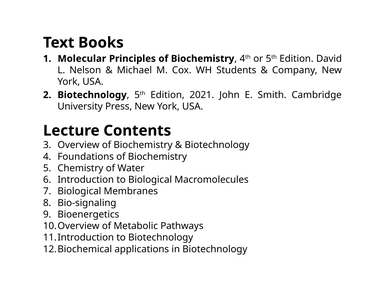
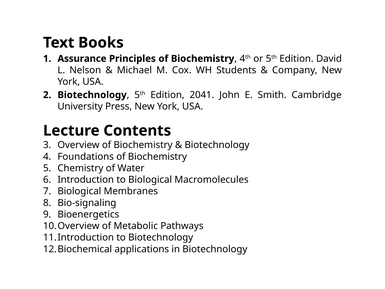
Molecular: Molecular -> Assurance
2021: 2021 -> 2041
